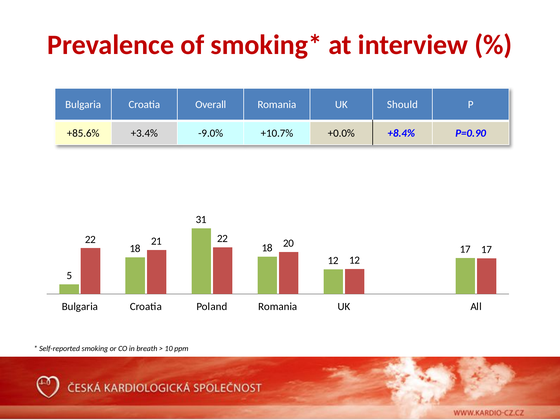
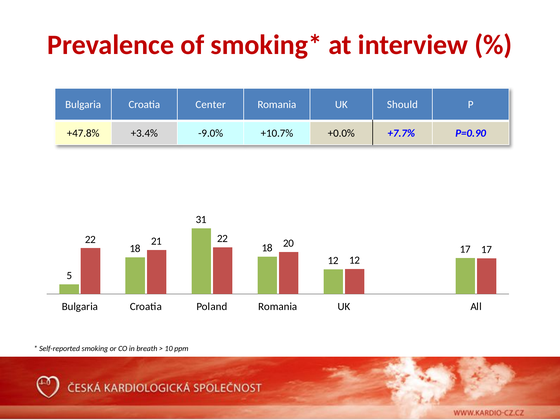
Overall: Overall -> Center
+85.6%: +85.6% -> +47.8%
+8.4%: +8.4% -> +7.7%
